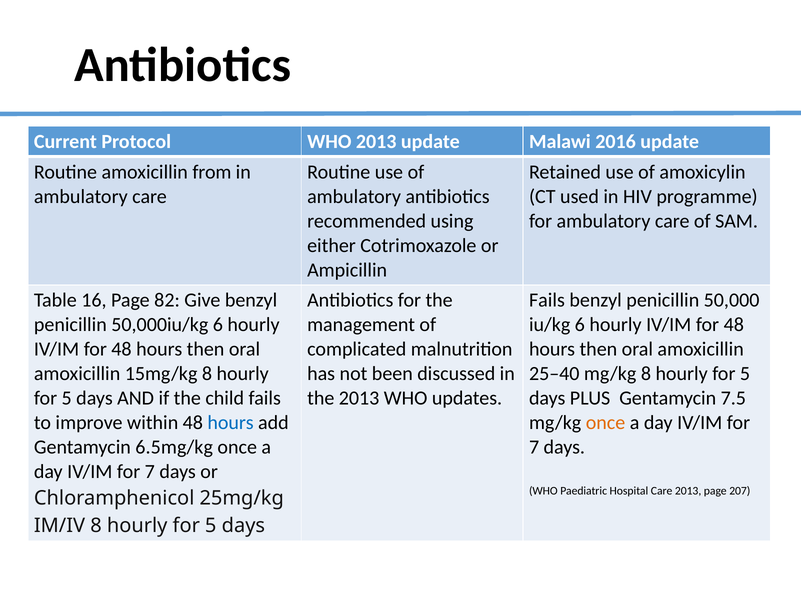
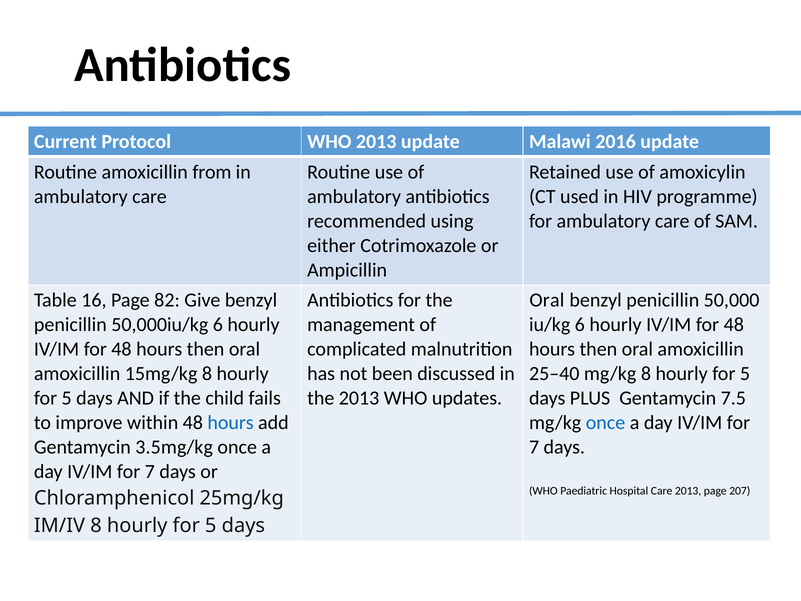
Fails at (547, 300): Fails -> Oral
once at (606, 422) colour: orange -> blue
6.5mg/kg: 6.5mg/kg -> 3.5mg/kg
